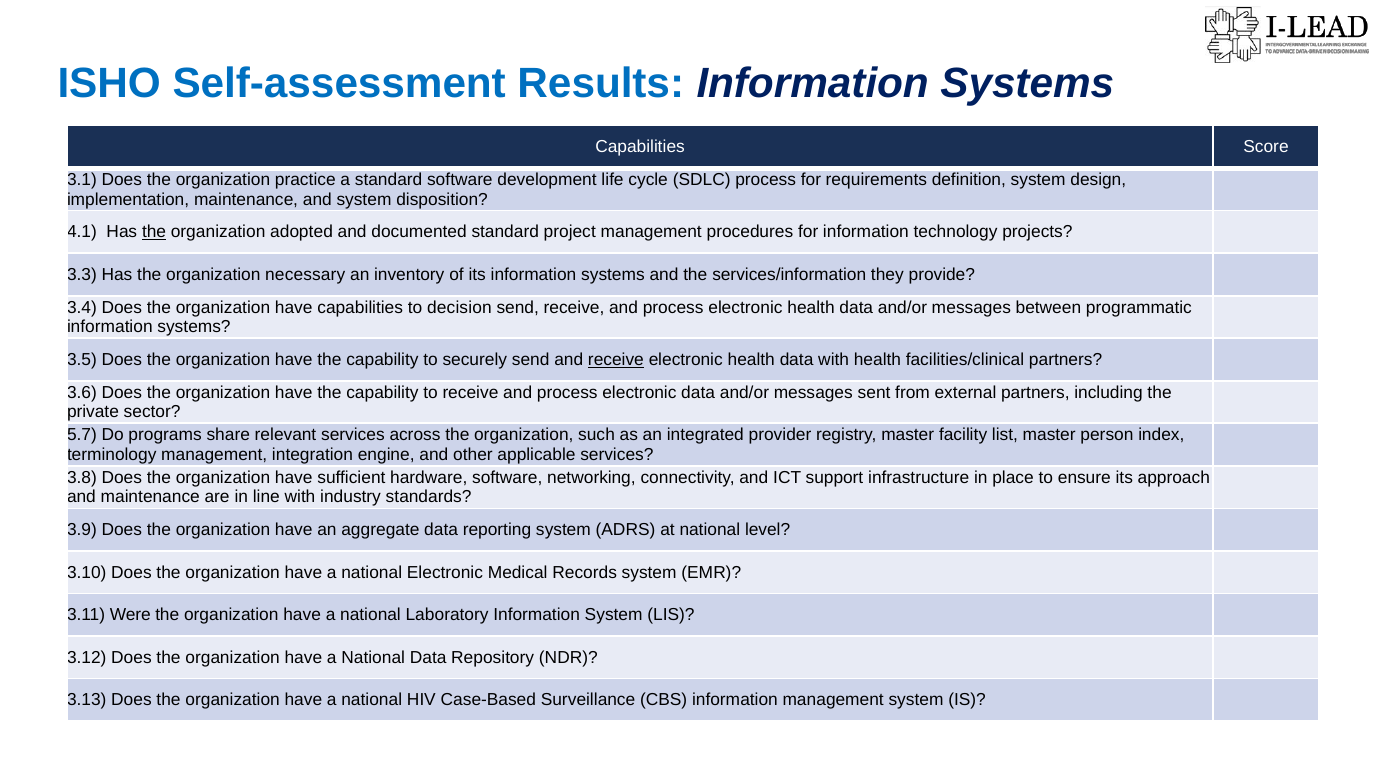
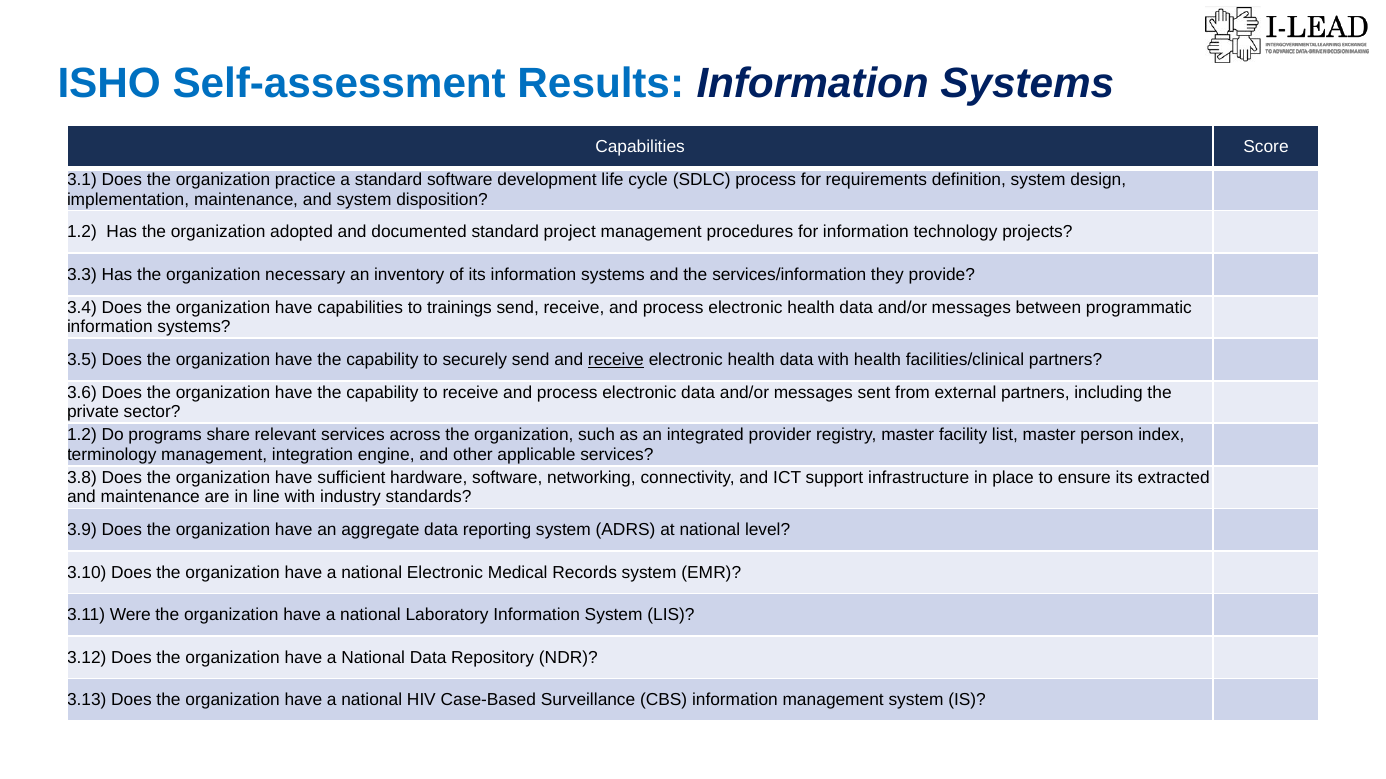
4.1 at (82, 232): 4.1 -> 1.2
the at (154, 232) underline: present -> none
decision: decision -> trainings
5.7 at (82, 436): 5.7 -> 1.2
approach: approach -> extracted
